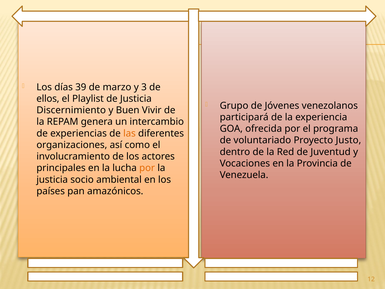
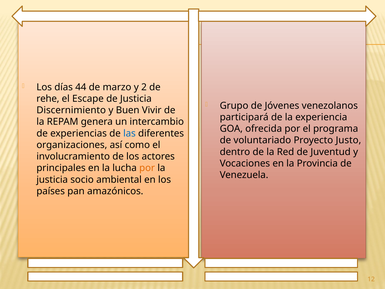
39: 39 -> 44
3: 3 -> 2
ellos: ellos -> rehe
Playlist: Playlist -> Escape
las colour: orange -> blue
